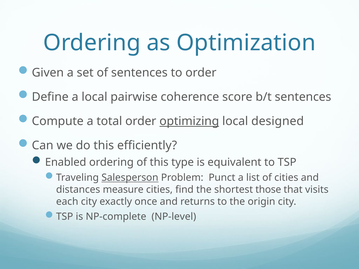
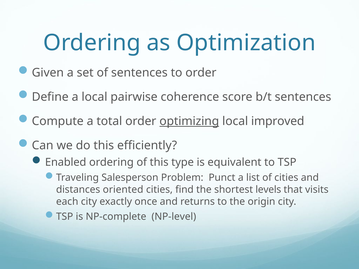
designed: designed -> improved
Salesperson underline: present -> none
measure: measure -> oriented
those: those -> levels
